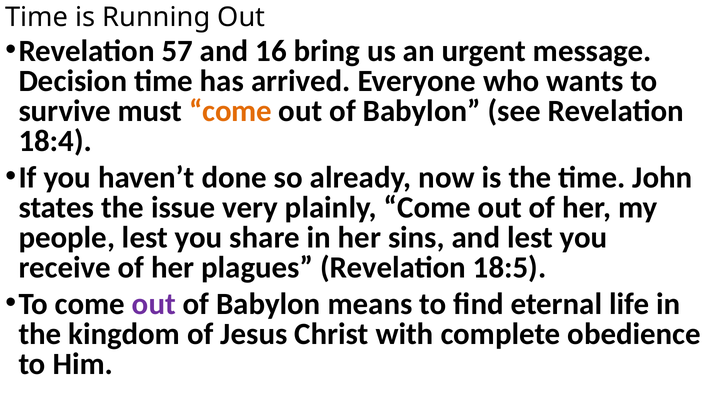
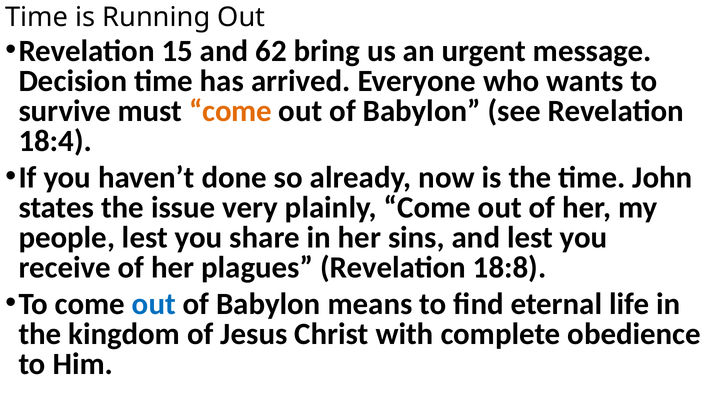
57: 57 -> 15
16: 16 -> 62
18:5: 18:5 -> 18:8
out at (154, 305) colour: purple -> blue
